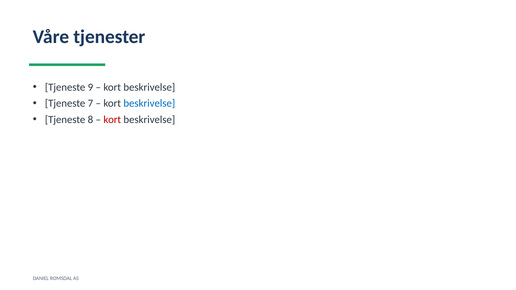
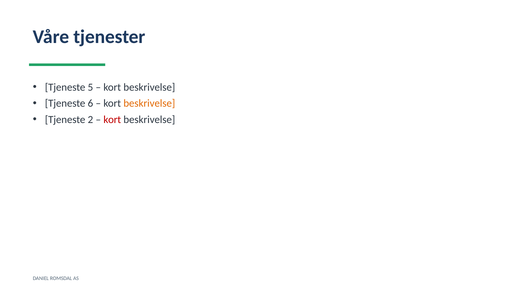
9: 9 -> 5
7: 7 -> 6
beskrivelse at (149, 104) colour: blue -> orange
8: 8 -> 2
